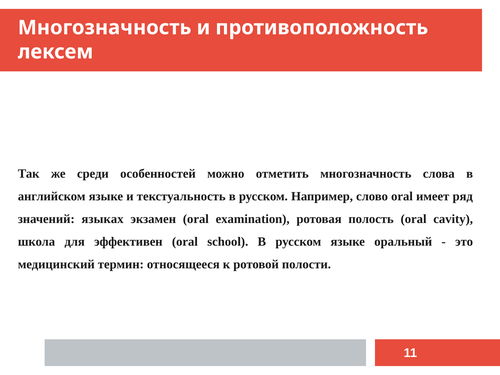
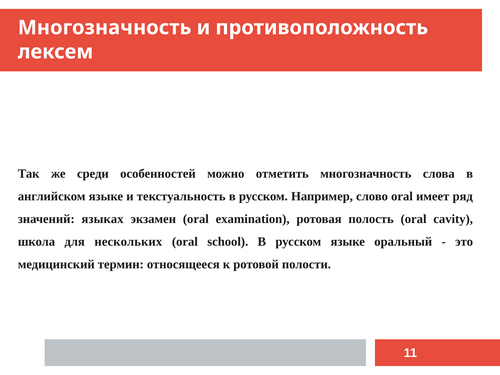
эффективен: эффективен -> нескольких
